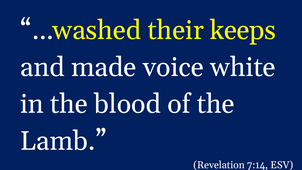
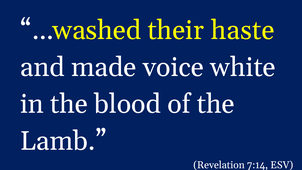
keeps: keeps -> haste
